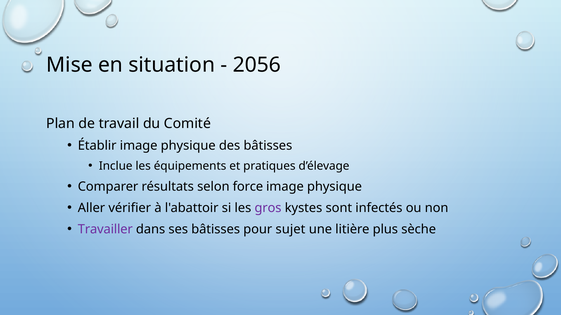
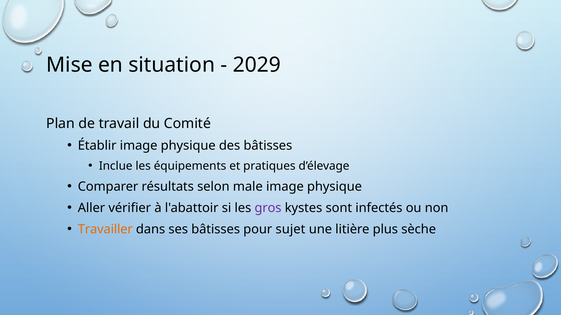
2056: 2056 -> 2029
force: force -> male
Travailler colour: purple -> orange
